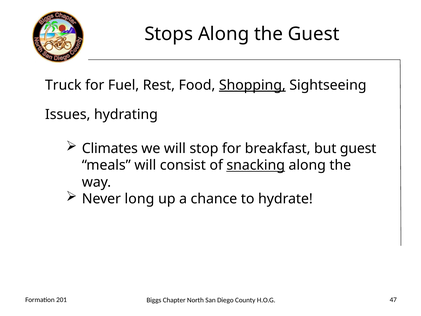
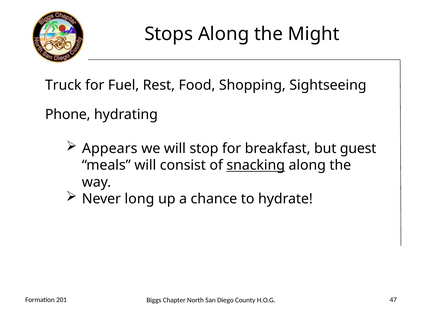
the Guest: Guest -> Might
Shopping underline: present -> none
Issues: Issues -> Phone
Climates: Climates -> Appears
